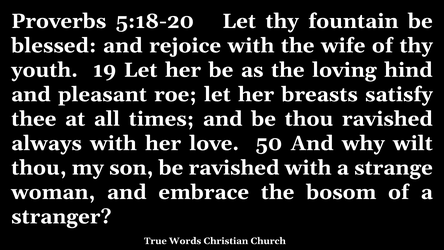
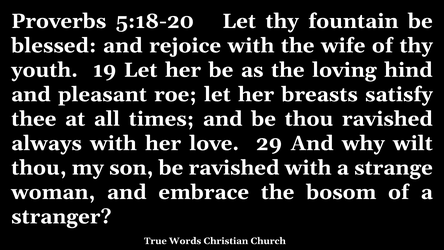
50: 50 -> 29
